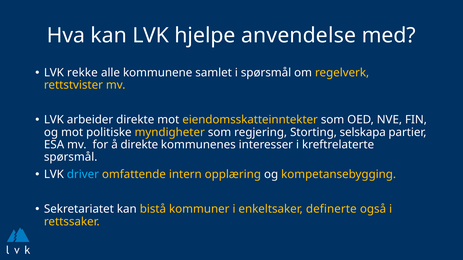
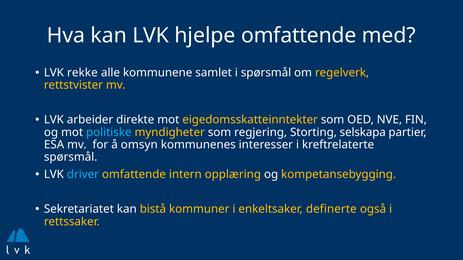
hjelpe anvendelse: anvendelse -> omfattende
eiendomsskatteinntekter: eiendomsskatteinntekter -> eigedomsskatteinntekter
politiske colour: white -> light blue
å direkte: direkte -> omsyn
